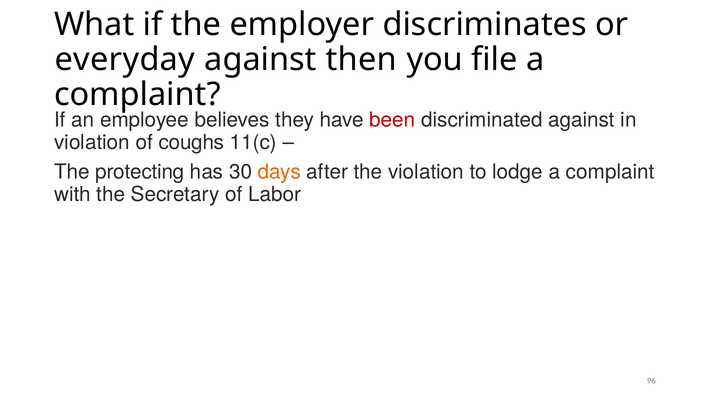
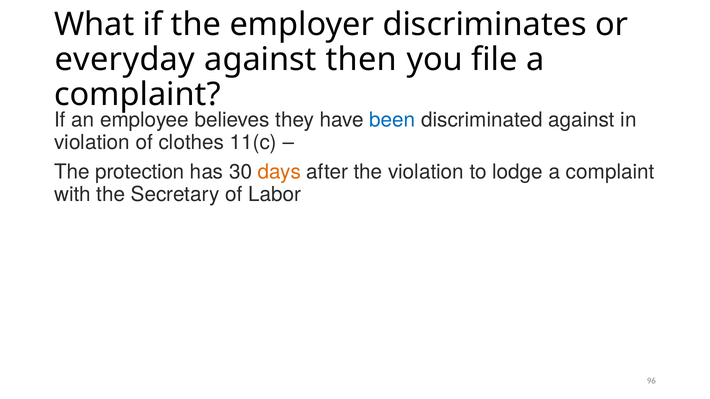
been colour: red -> blue
coughs: coughs -> clothes
protecting: protecting -> protection
